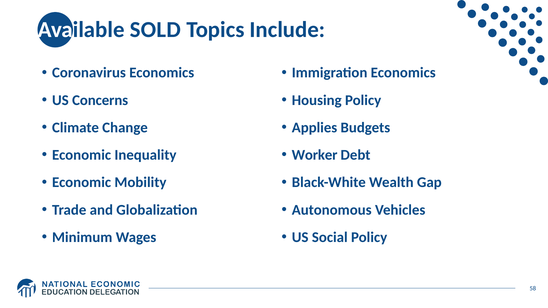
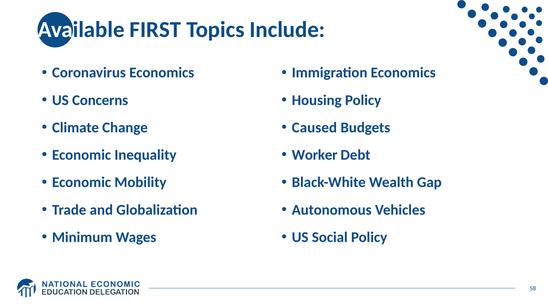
SOLD: SOLD -> FIRST
Applies: Applies -> Caused
